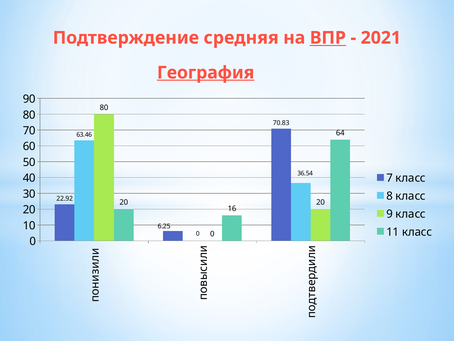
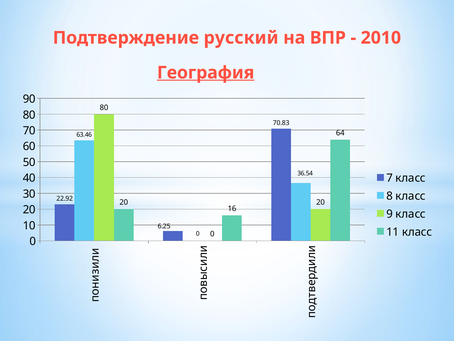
средняя: средняя -> русский
ВПР underline: present -> none
2021: 2021 -> 2010
